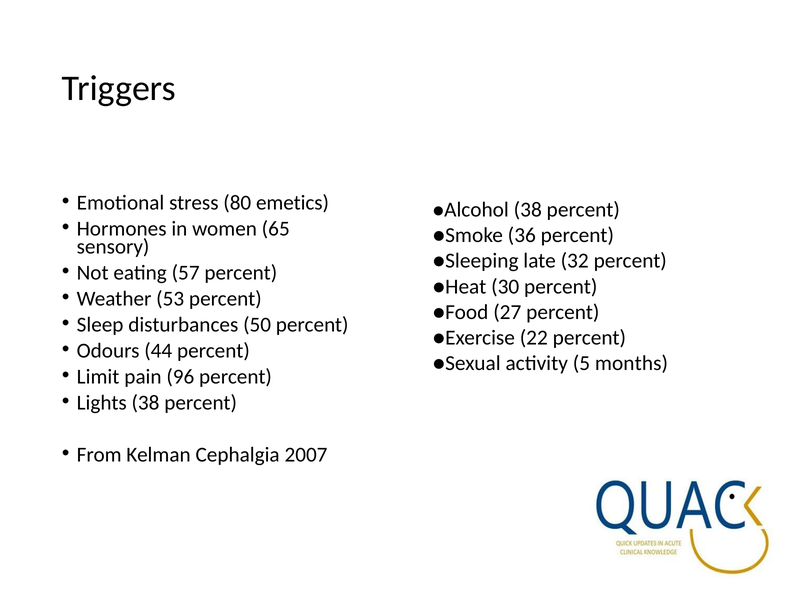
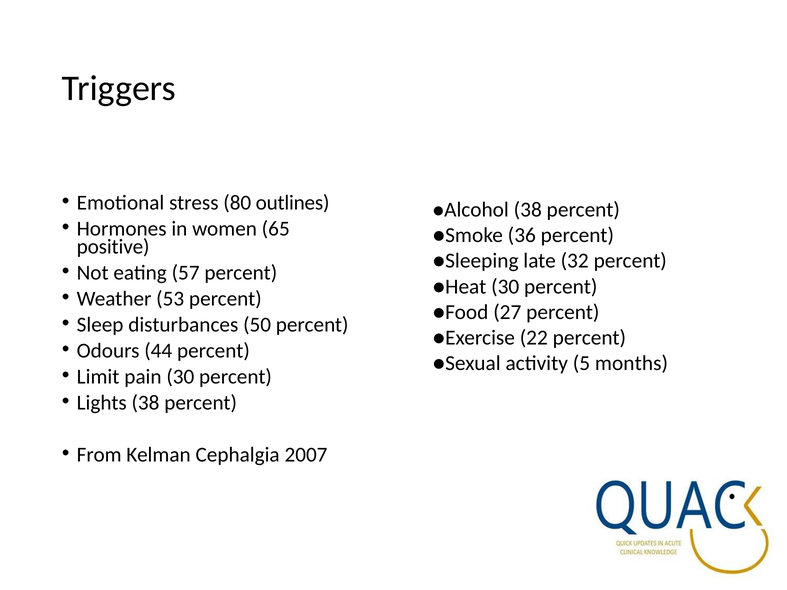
emetics: emetics -> outlines
sensory: sensory -> positive
pain 96: 96 -> 30
